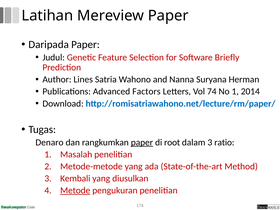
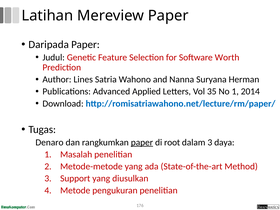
Briefly: Briefly -> Worth
Factors: Factors -> Applied
74: 74 -> 35
ratio: ratio -> daya
Kembali: Kembali -> Support
Metode underline: present -> none
